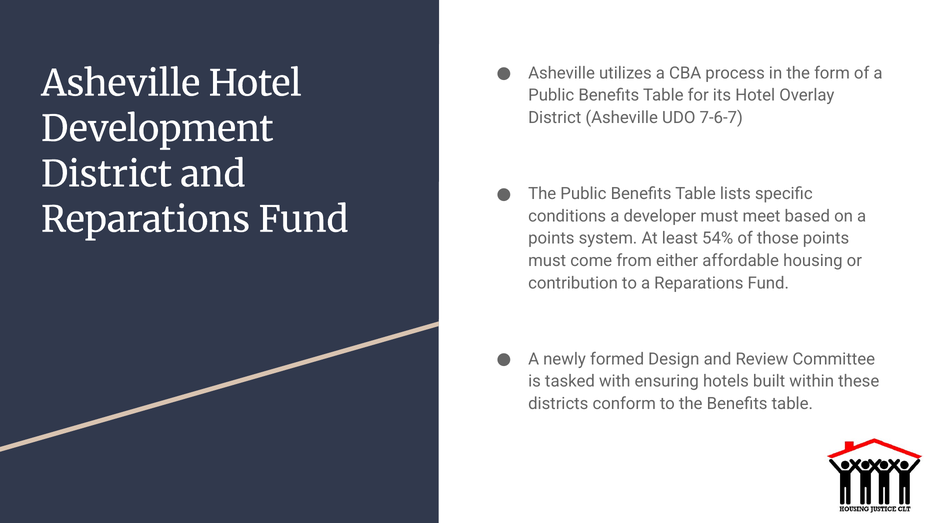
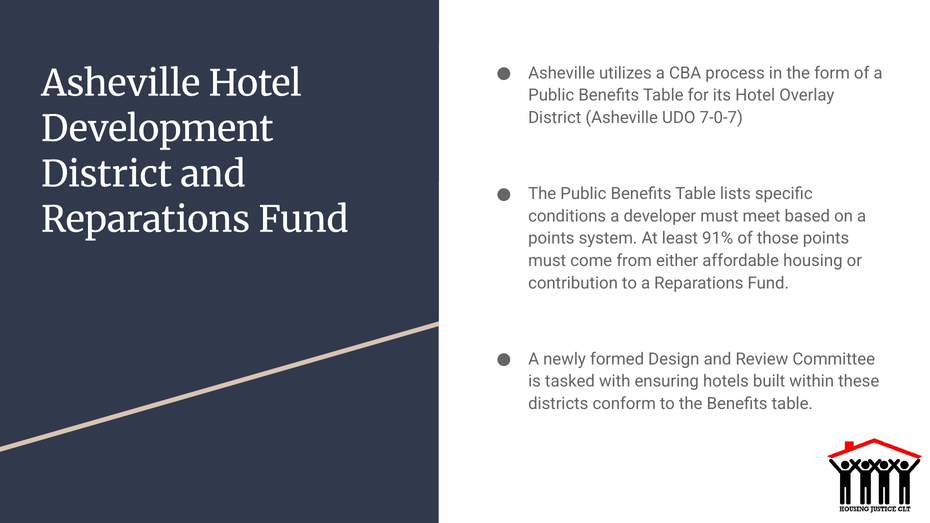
7-6-7: 7-6-7 -> 7-0-7
54%: 54% -> 91%
